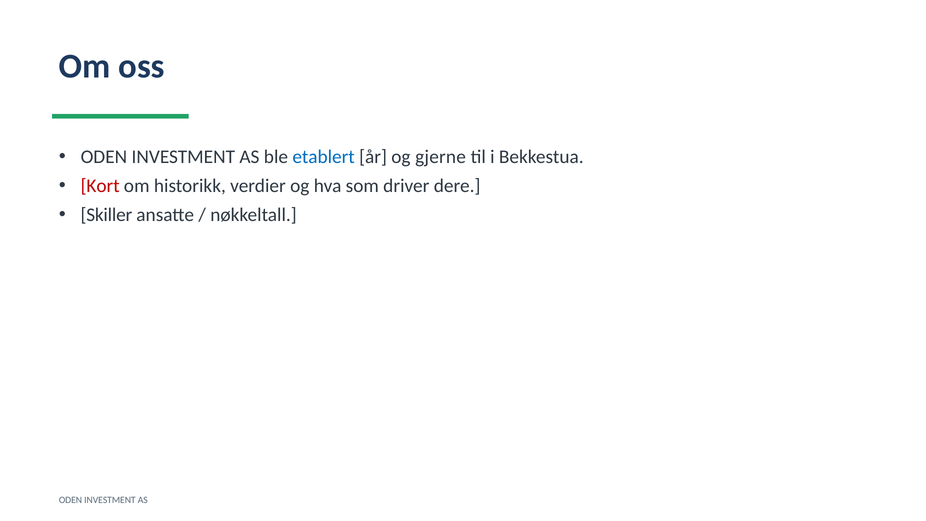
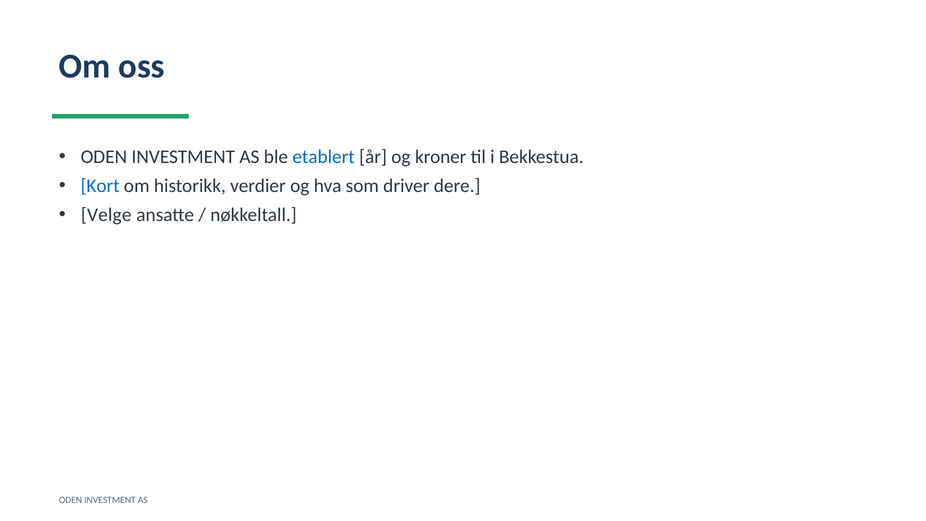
gjerne: gjerne -> kroner
Kort colour: red -> blue
Skiller: Skiller -> Velge
